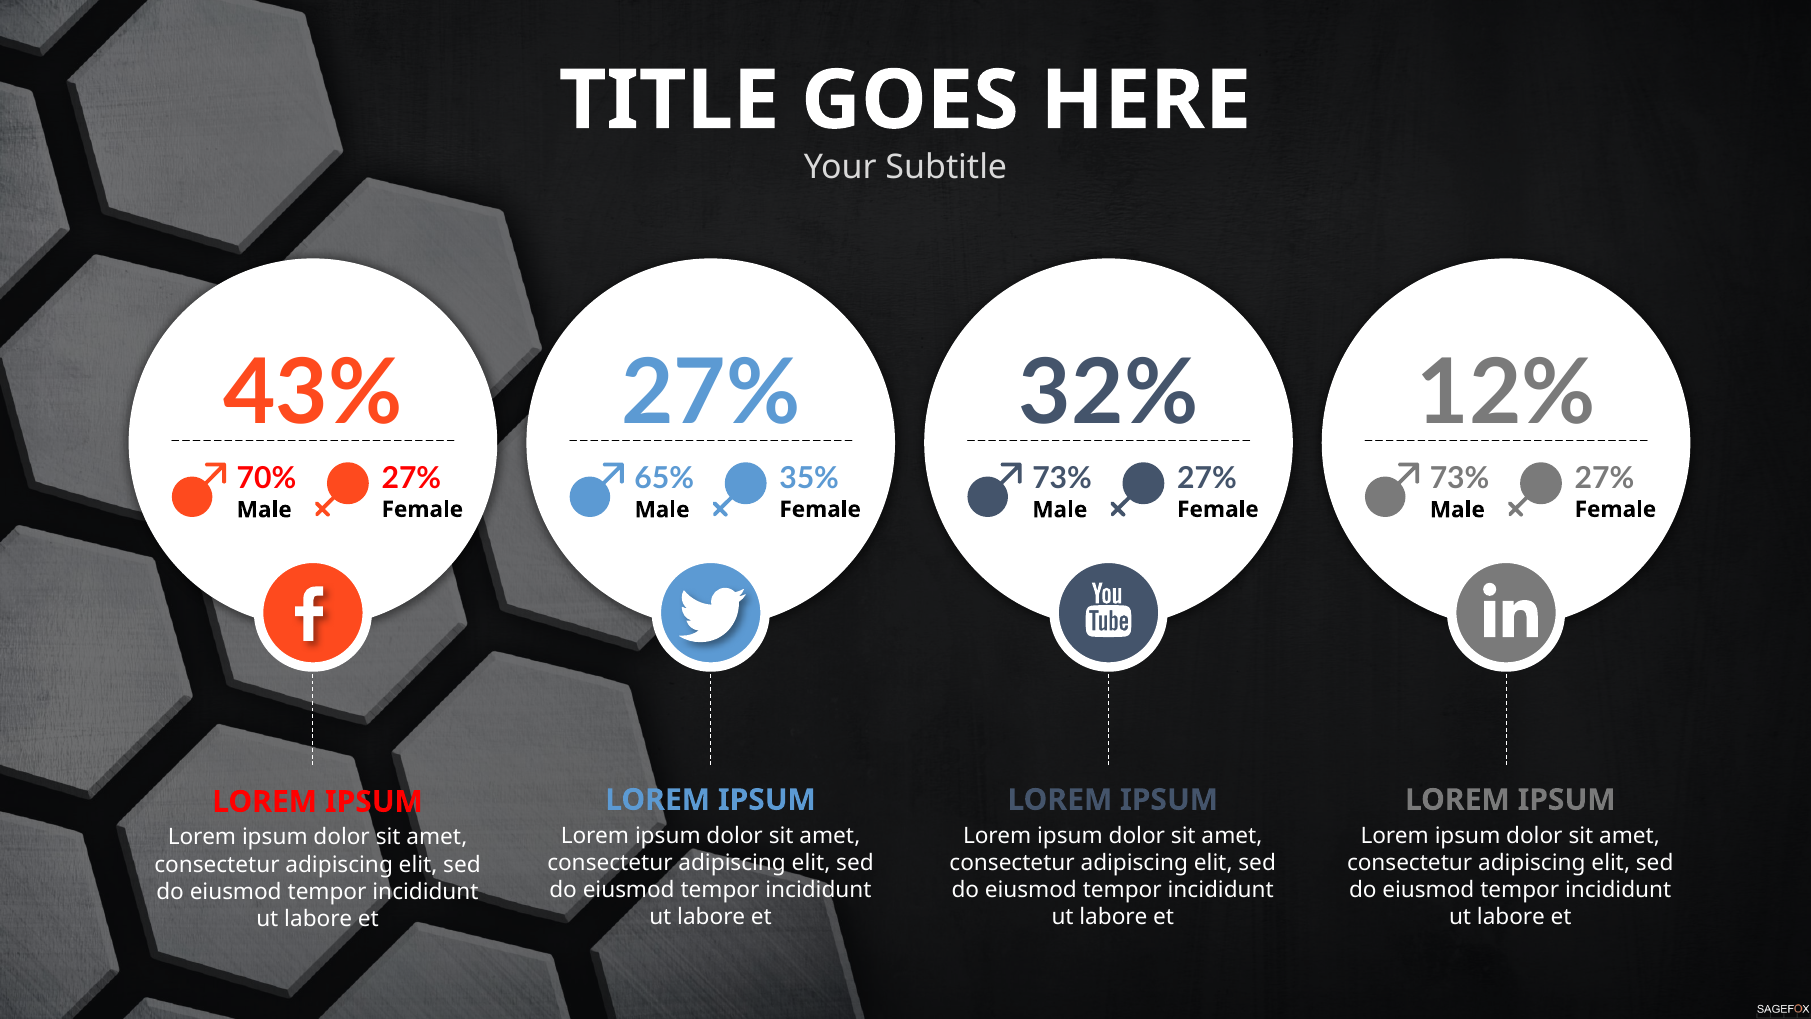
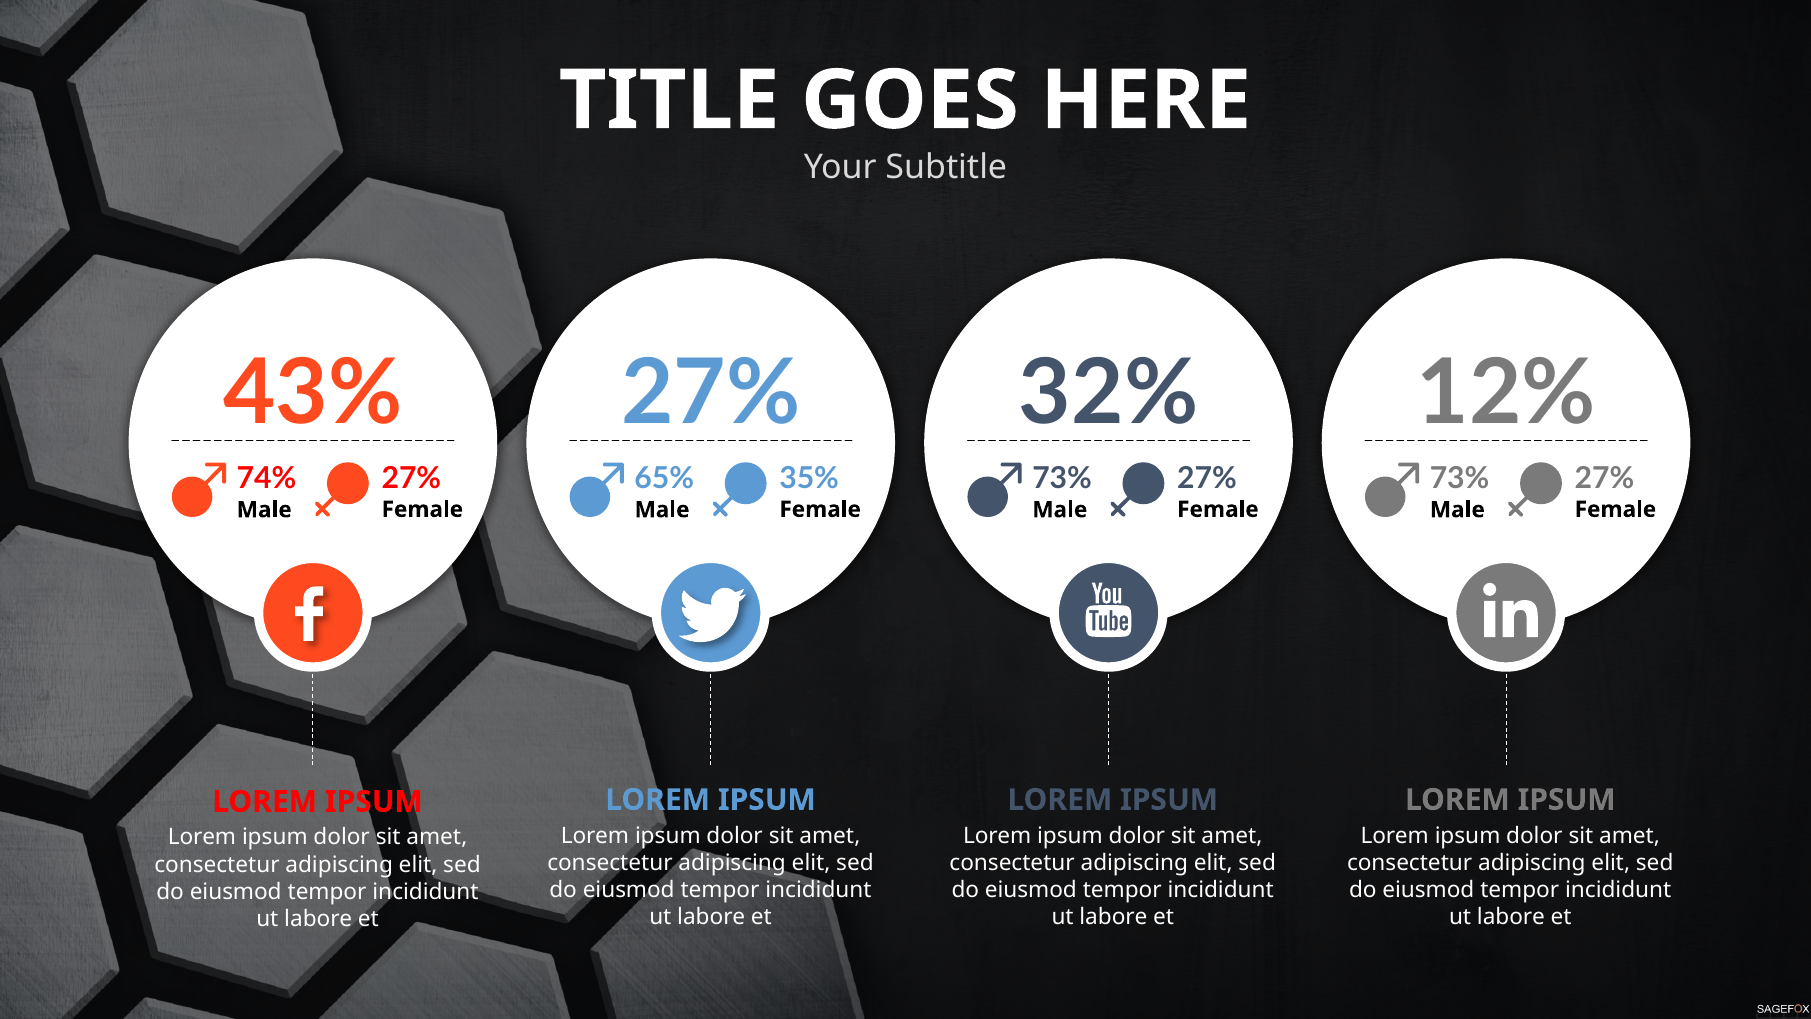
70%: 70% -> 74%
